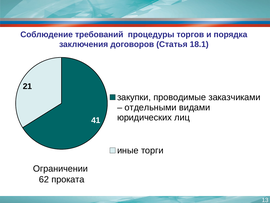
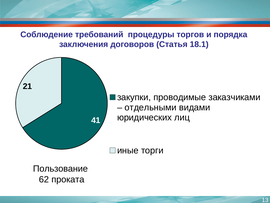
Ограничении: Ограничении -> Пользование
